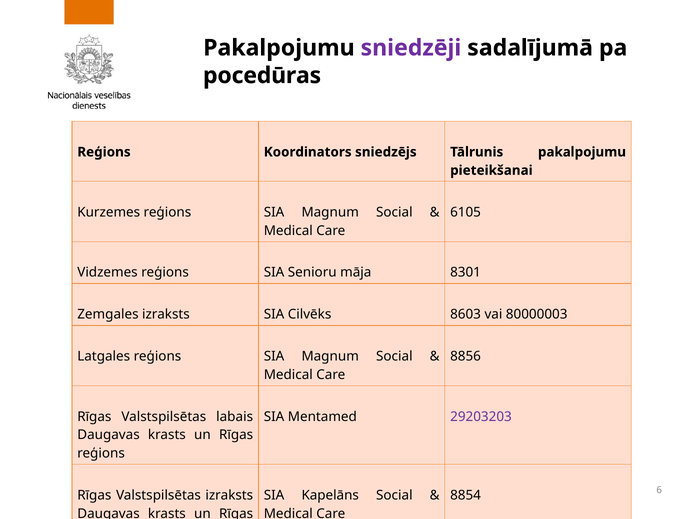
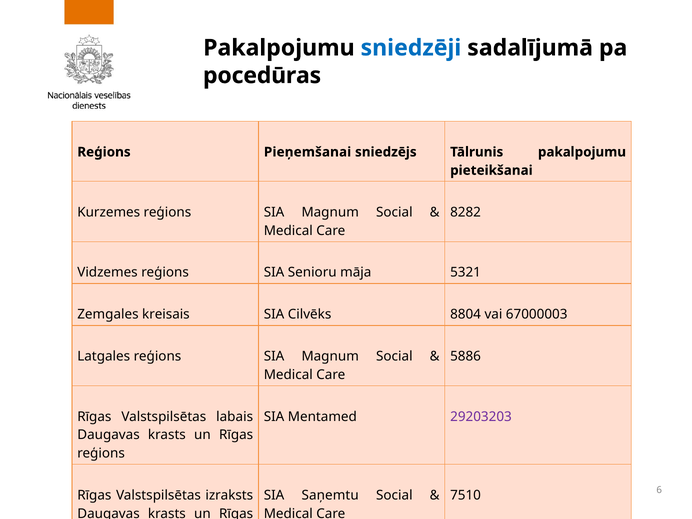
sniedzēji colour: purple -> blue
Koordinators: Koordinators -> Pieņemšanai
6105: 6105 -> 8282
8301: 8301 -> 5321
Zemgales izraksts: izraksts -> kreisais
8603: 8603 -> 8804
80000003: 80000003 -> 67000003
8856: 8856 -> 5886
Kapelāns: Kapelāns -> Saņemtu
8854: 8854 -> 7510
